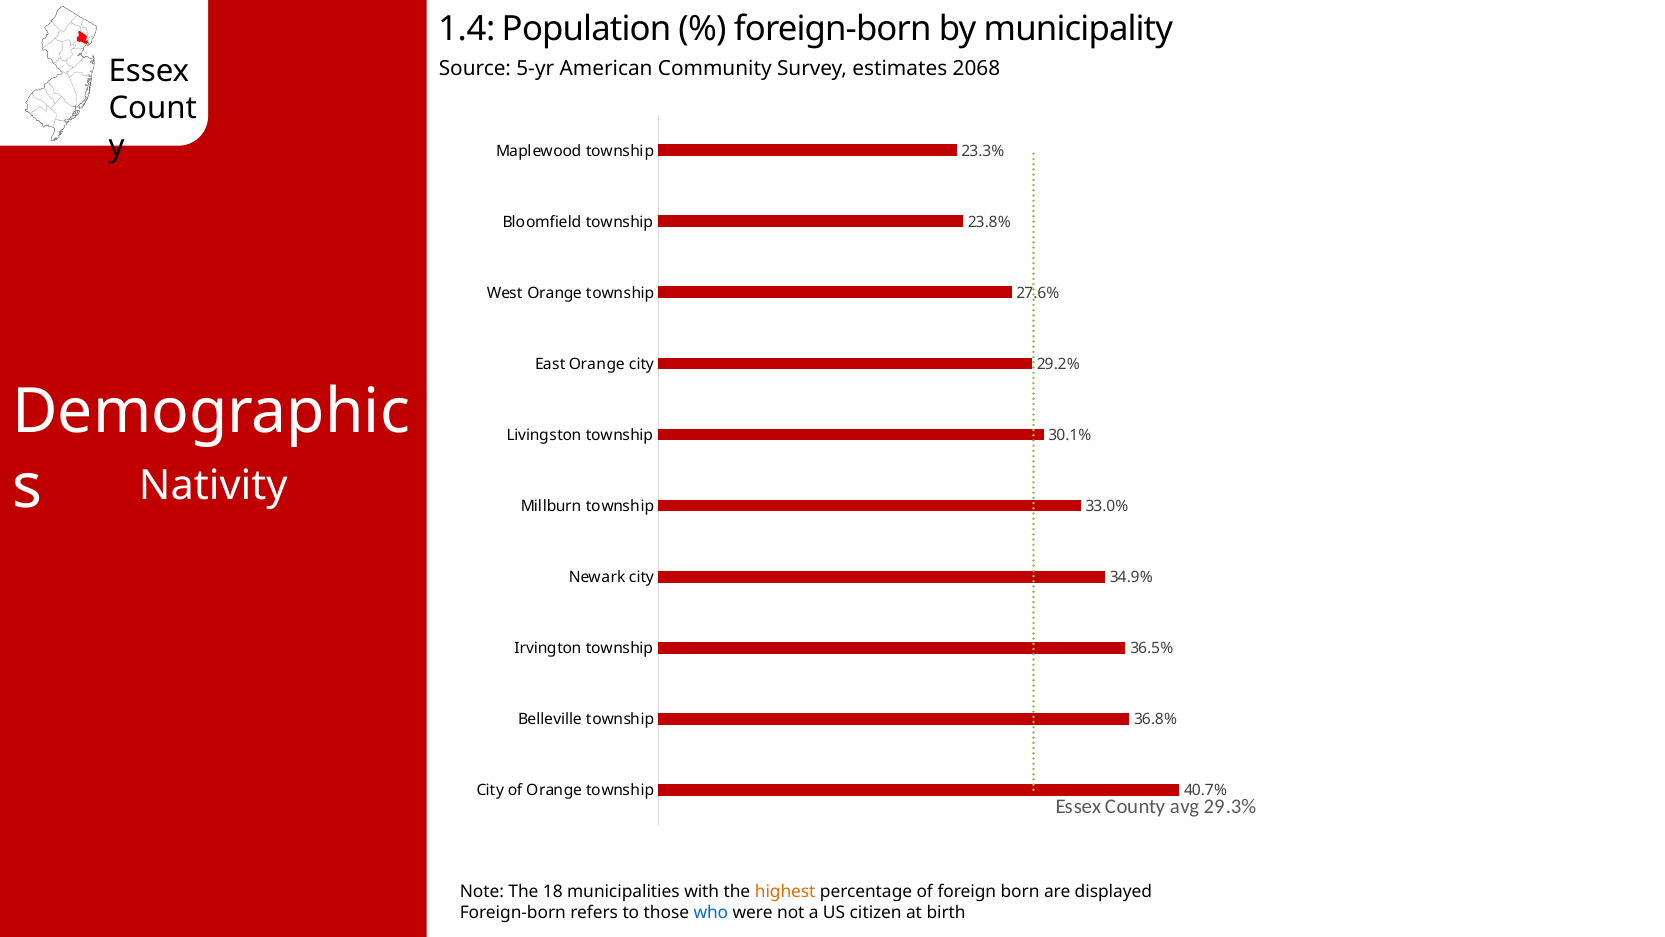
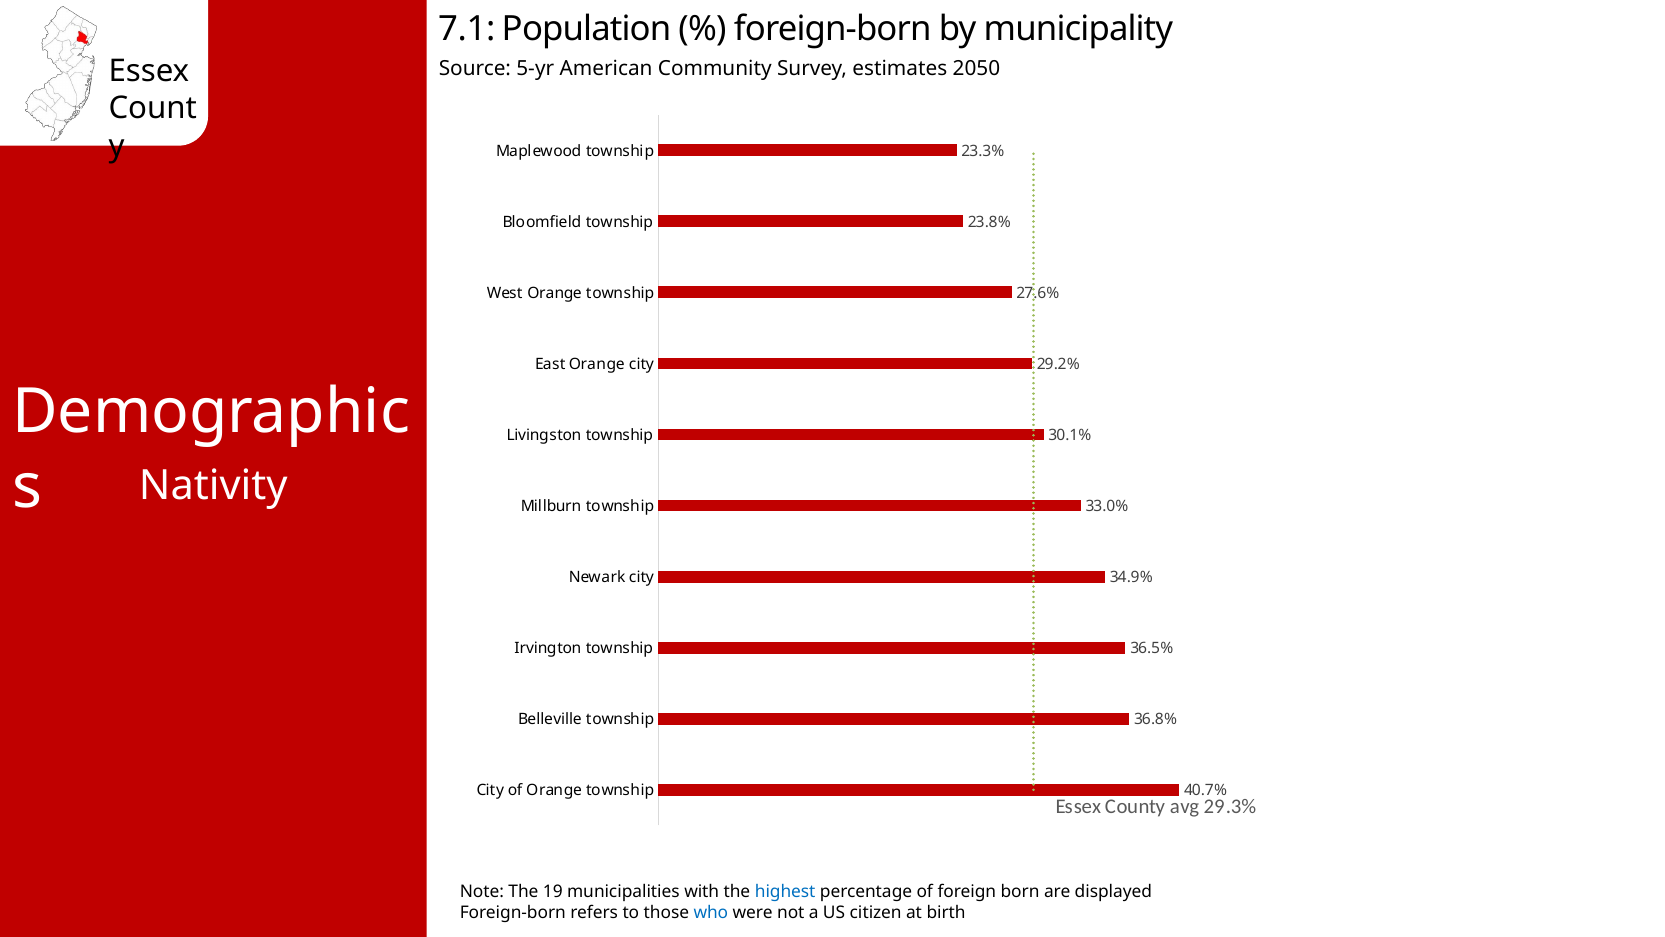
1.4: 1.4 -> 7.1
2068: 2068 -> 2050
18: 18 -> 19
highest colour: orange -> blue
